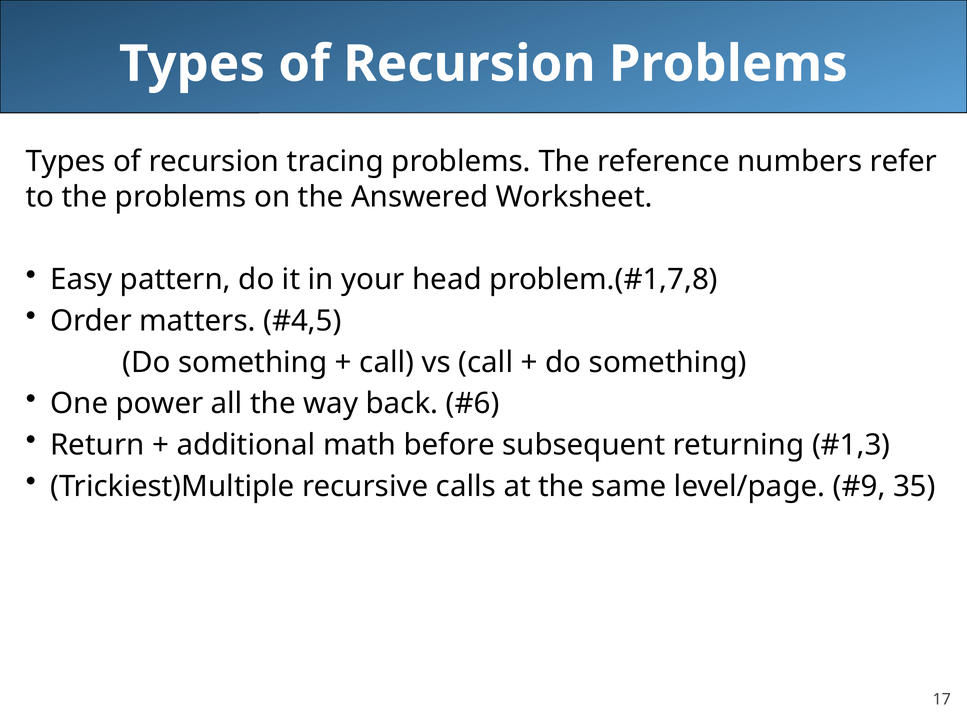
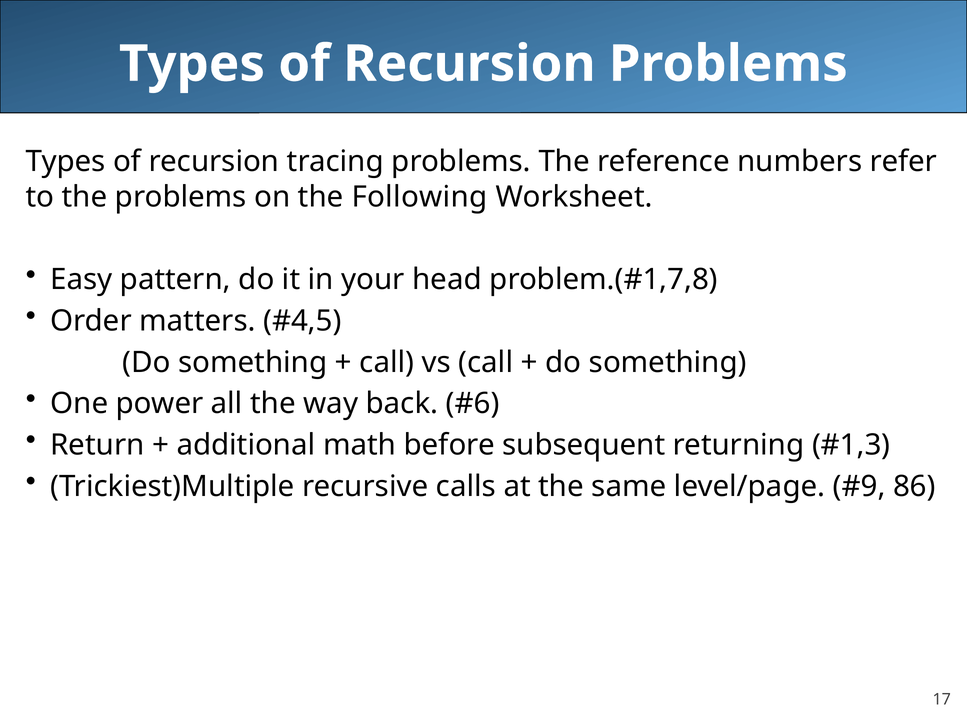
Answered: Answered -> Following
35: 35 -> 86
